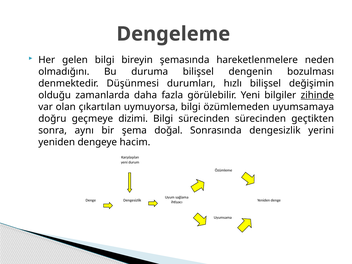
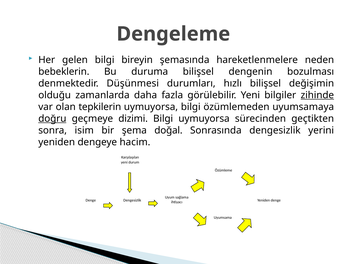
olmadığını: olmadığını -> bebeklerin
çıkartılan: çıkartılan -> tepkilerin
doğru underline: none -> present
Bilgi sürecinden: sürecinden -> uymuyorsa
aynı: aynı -> isim
